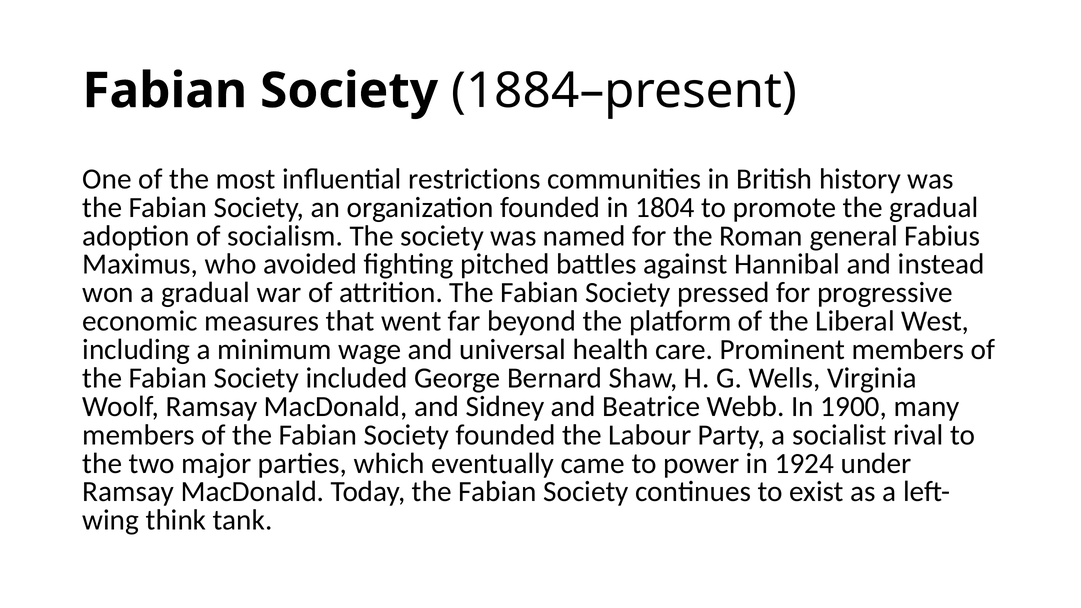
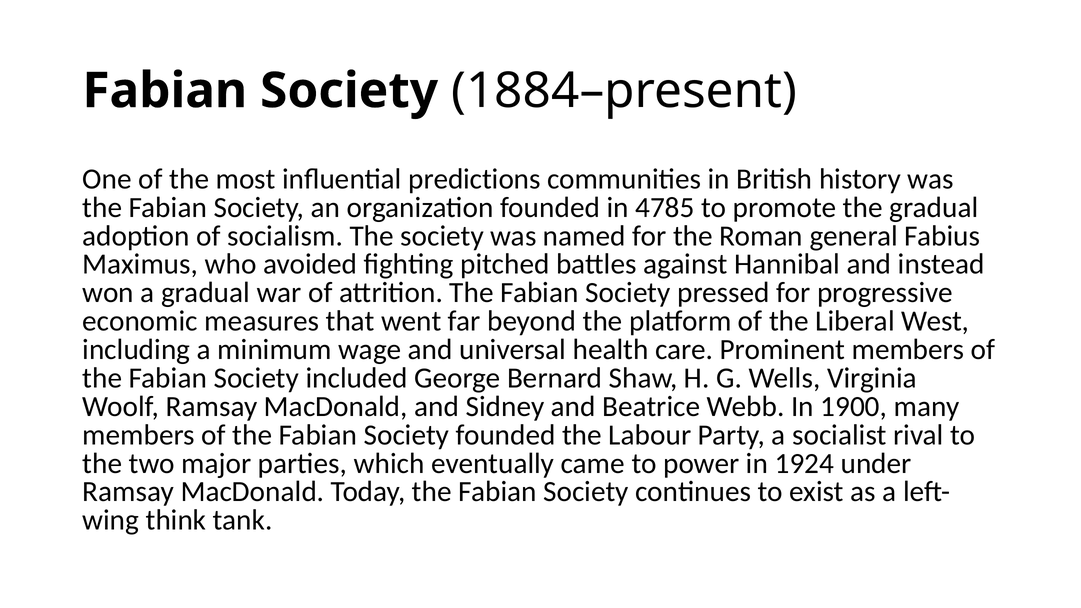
restrictions: restrictions -> predictions
1804: 1804 -> 4785
